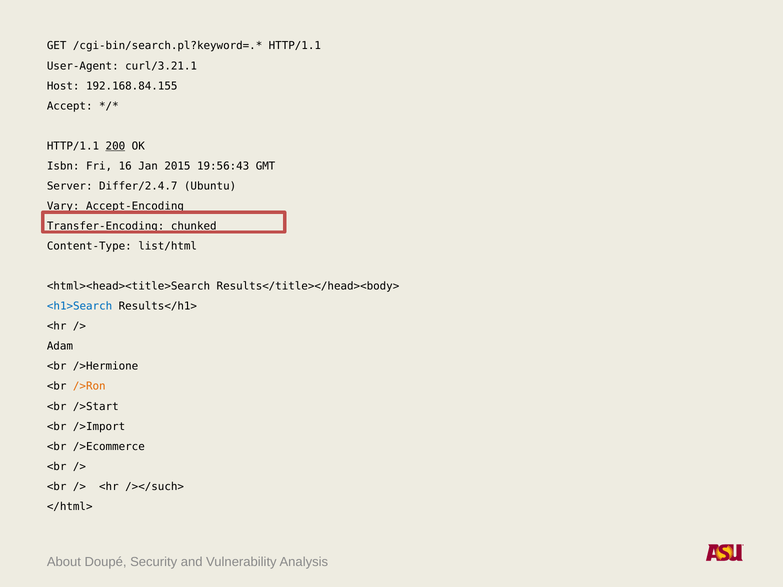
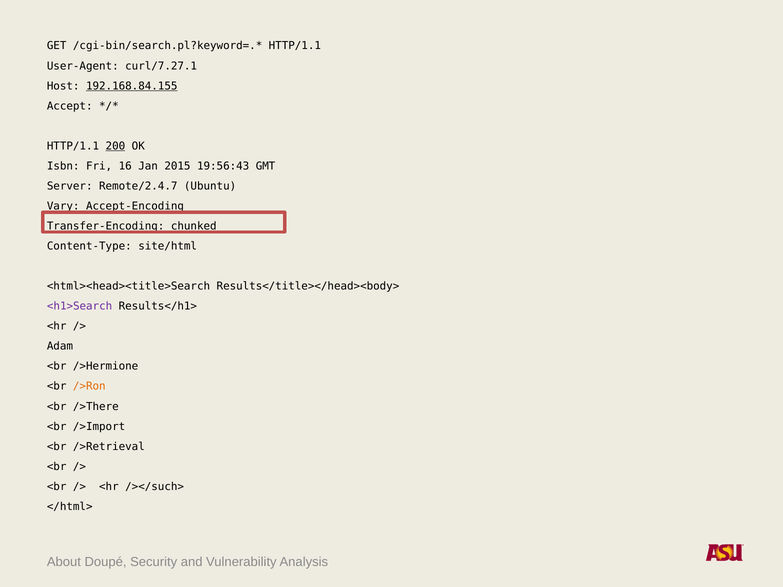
curl/3.21.1: curl/3.21.1 -> curl/7.27.1
192.168.84.155 underline: none -> present
Differ/2.4.7: Differ/2.4.7 -> Remote/2.4.7
list/html: list/html -> site/html
<h1>Search colour: blue -> purple
/>Start: />Start -> />There
/>Ecommerce: />Ecommerce -> />Retrieval
